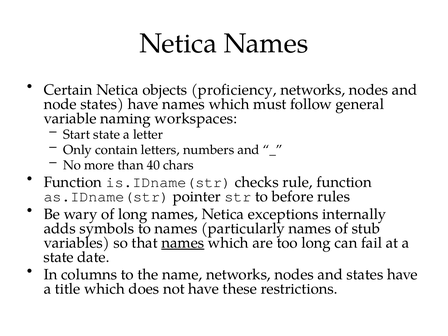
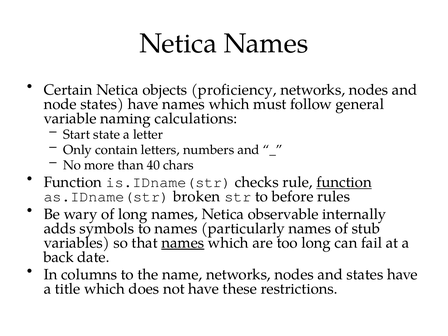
workspaces: workspaces -> calculations
function at (344, 182) underline: none -> present
pointer: pointer -> broken
exceptions: exceptions -> observable
state at (59, 257): state -> back
